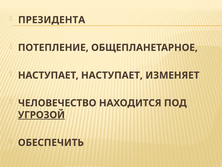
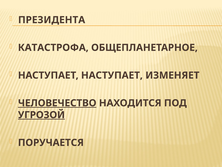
ПОТЕПЛЕНИЕ: ПОТЕПЛЕНИЕ -> КАТАСТРОФА
ЧЕЛОВЕЧЕСТВО underline: none -> present
ОБЕСПЕЧИТЬ: ОБЕСПЕЧИТЬ -> ПОРУЧАЕТСЯ
